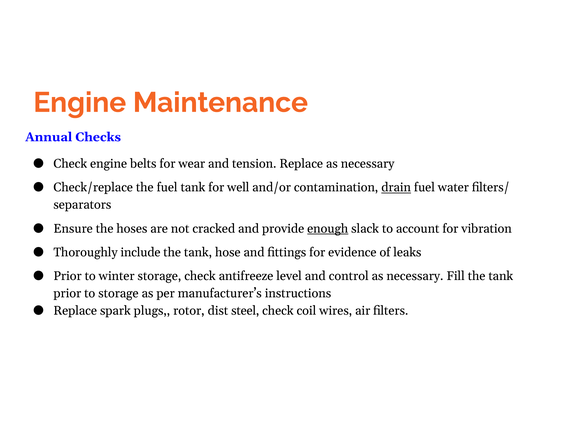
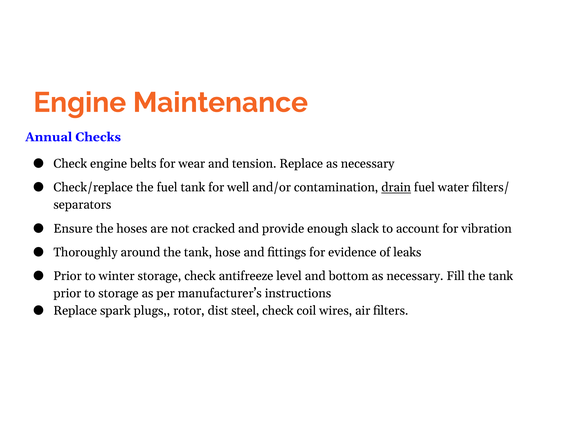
enough underline: present -> none
include: include -> around
control: control -> bottom
